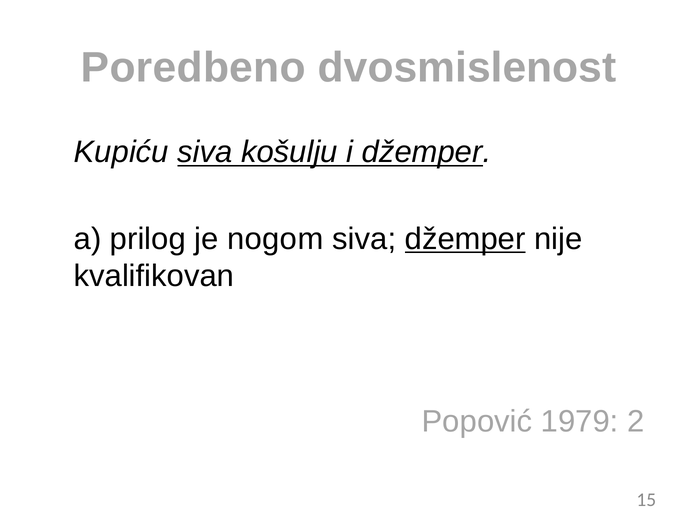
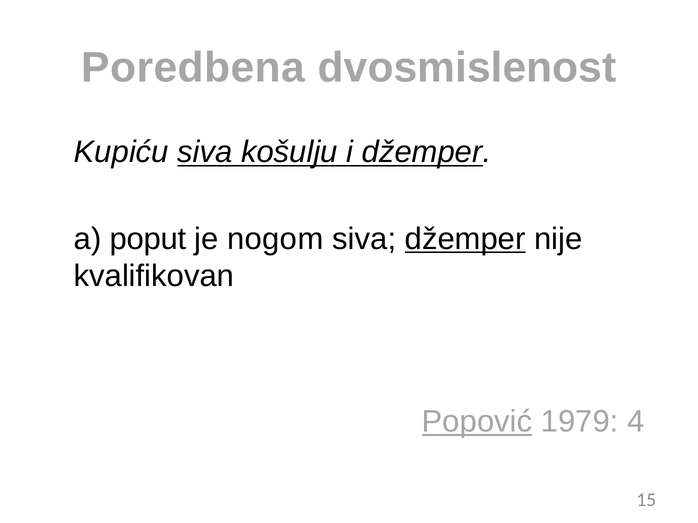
Poredbeno: Poredbeno -> Poredbena
prilog: prilog -> poput
Popović underline: none -> present
2: 2 -> 4
